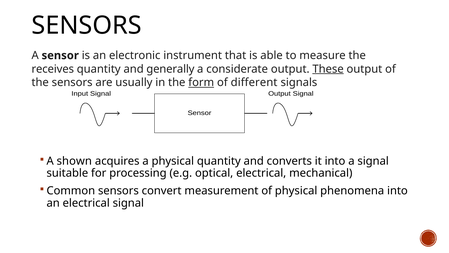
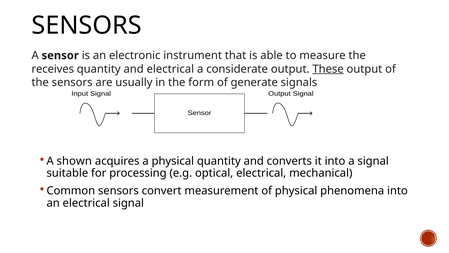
and generally: generally -> electrical
form underline: present -> none
different: different -> generate
